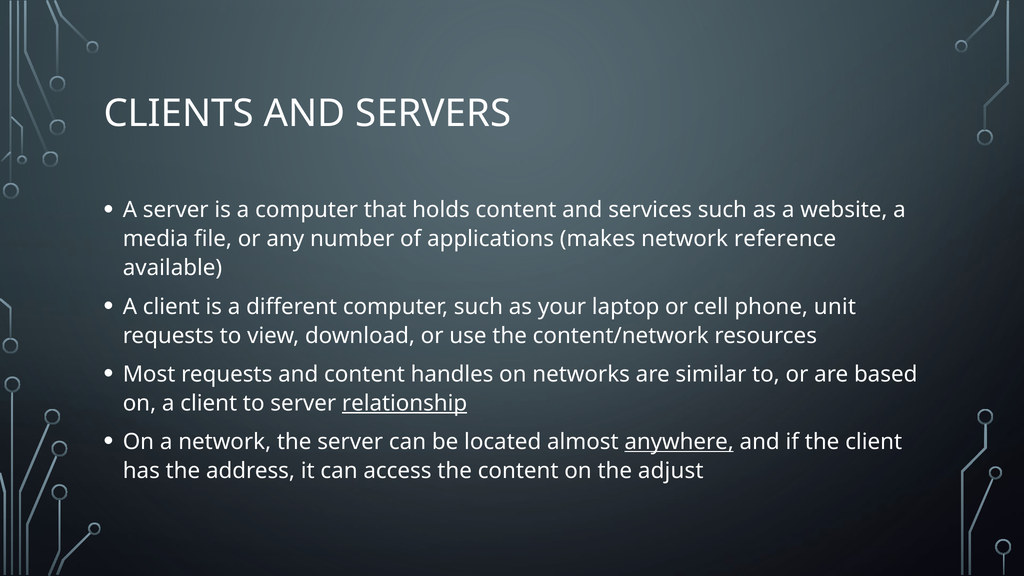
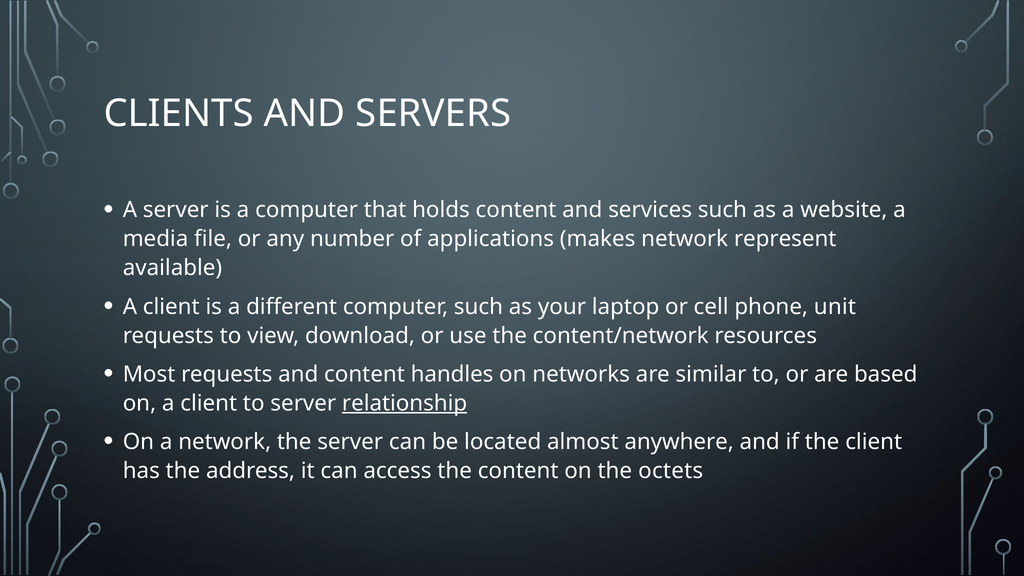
reference: reference -> represent
anywhere underline: present -> none
adjust: adjust -> octets
